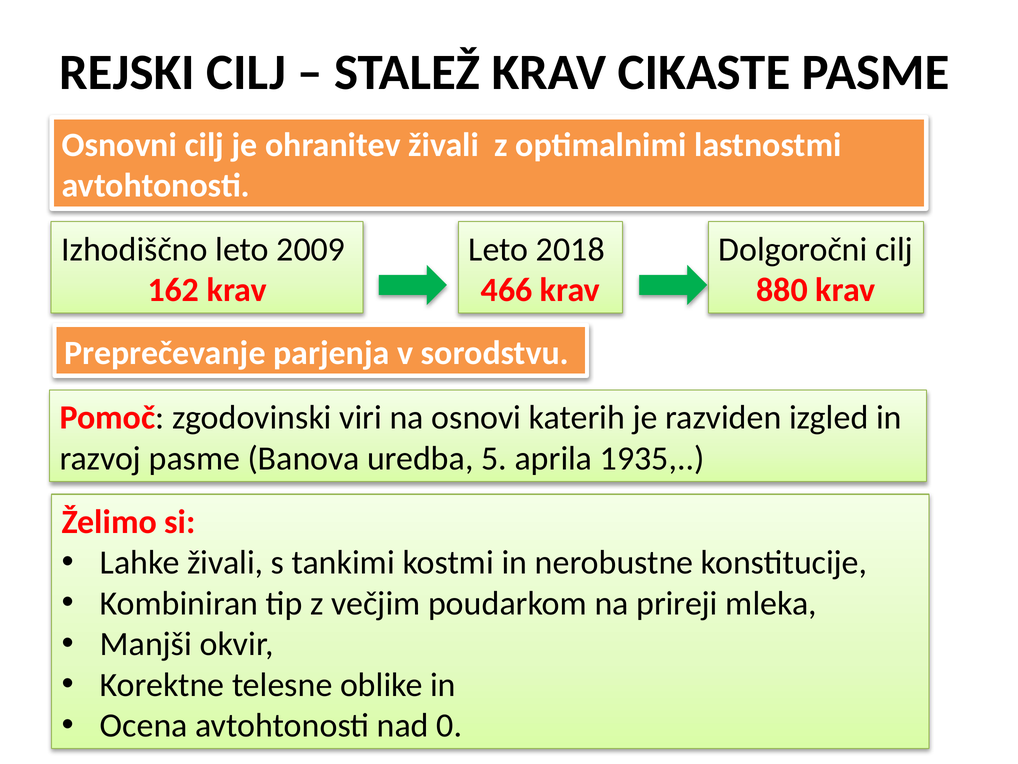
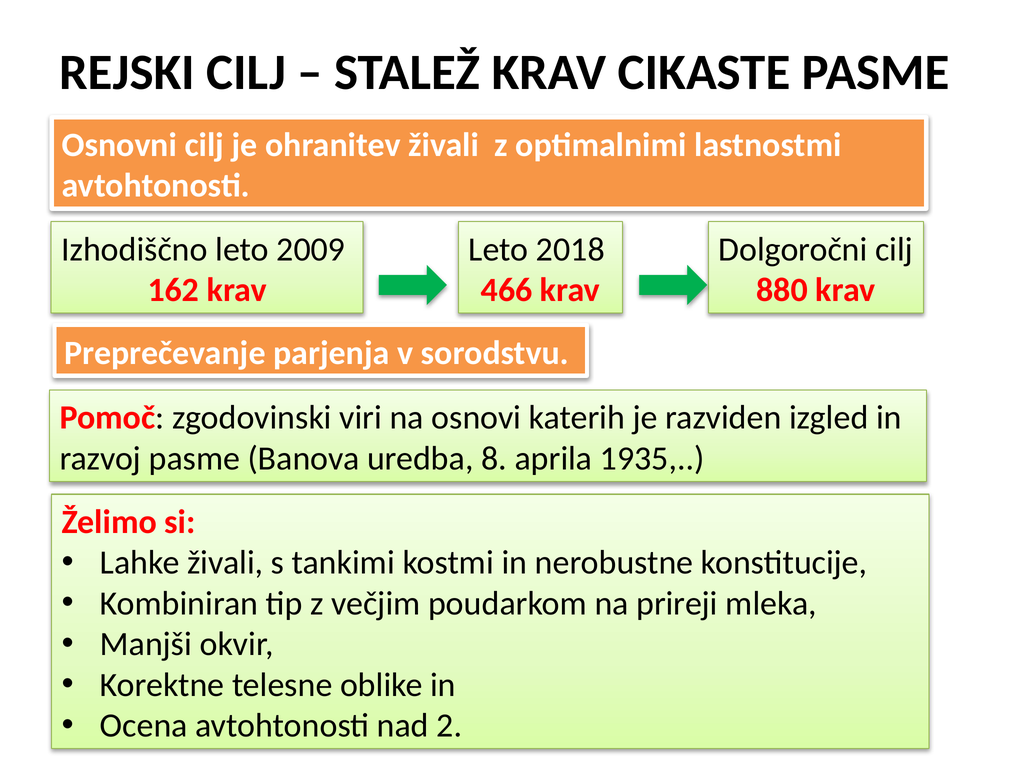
5: 5 -> 8
0: 0 -> 2
